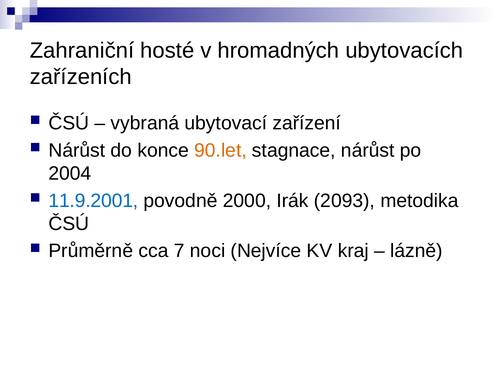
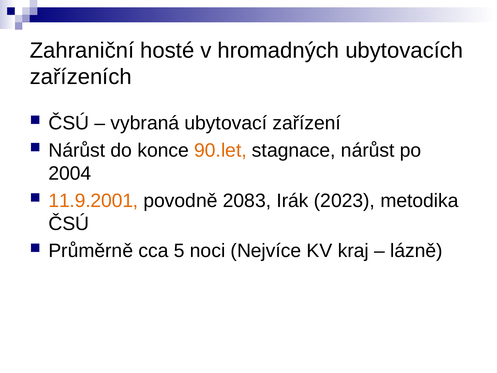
11.9.2001 colour: blue -> orange
2000: 2000 -> 2083
2093: 2093 -> 2023
7: 7 -> 5
